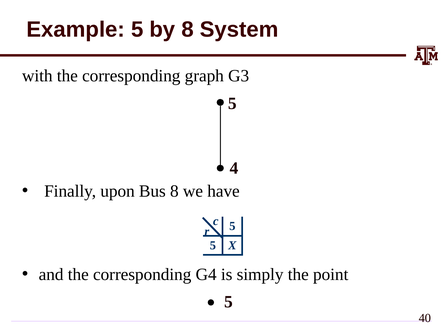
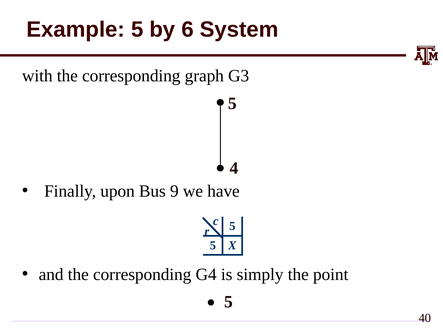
by 8: 8 -> 6
Bus 8: 8 -> 9
